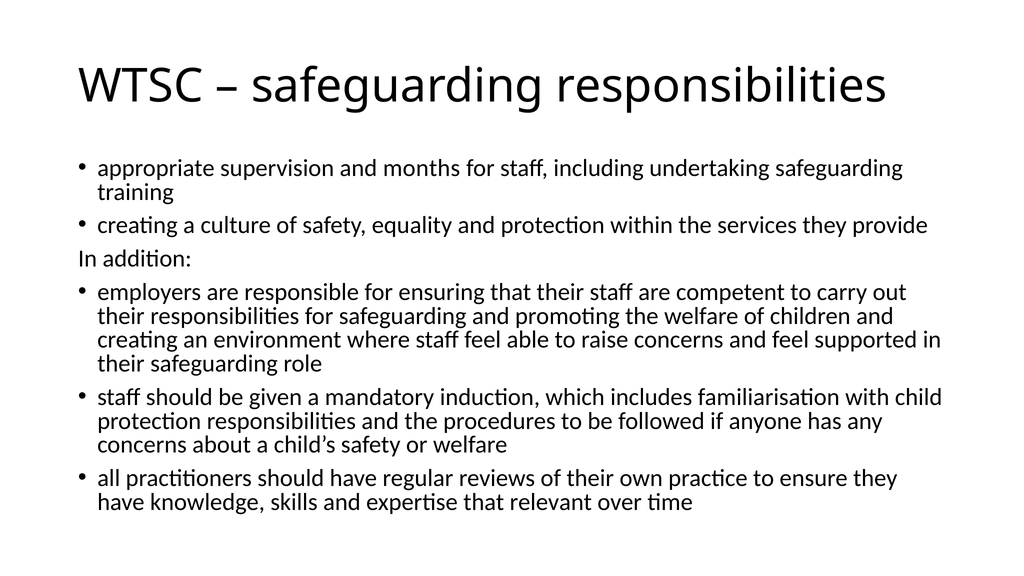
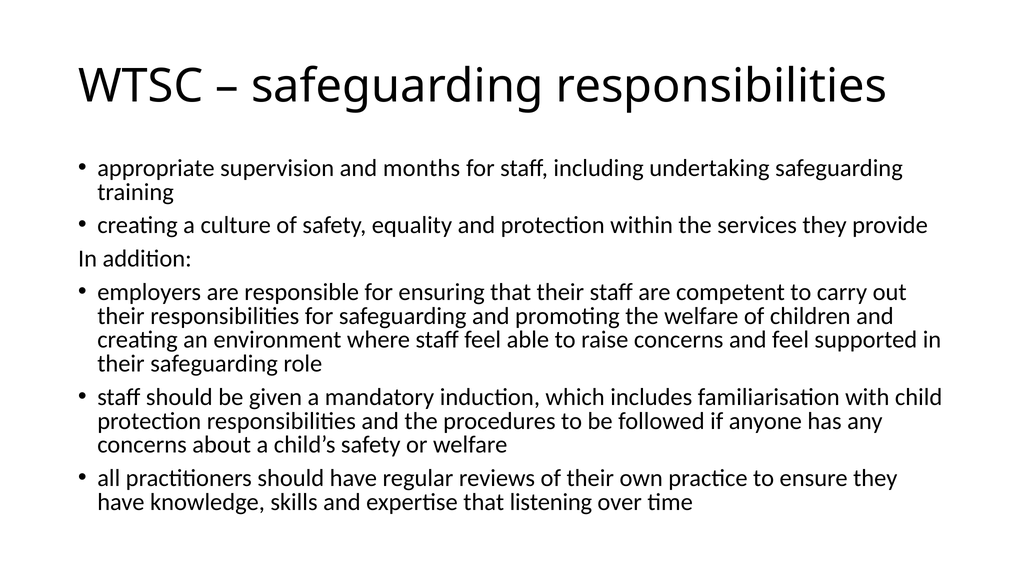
relevant: relevant -> listening
